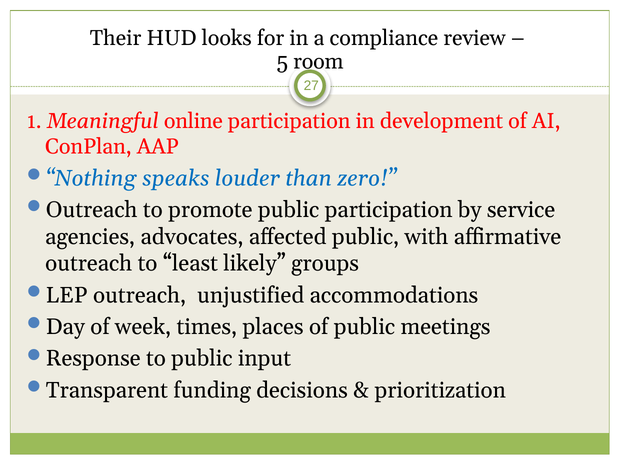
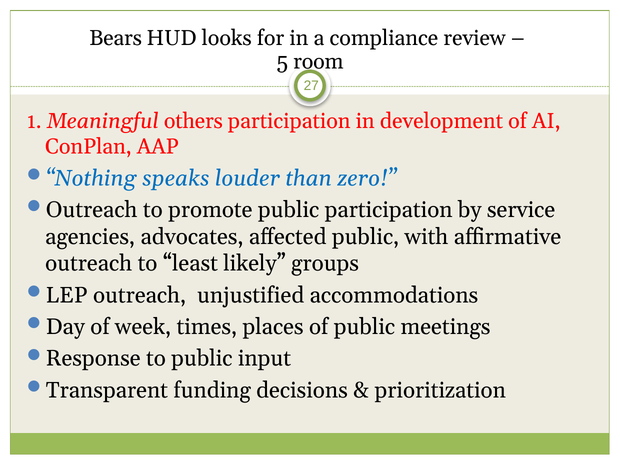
Their: Their -> Bears
online: online -> others
